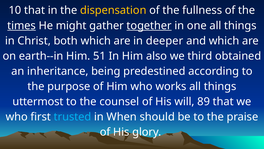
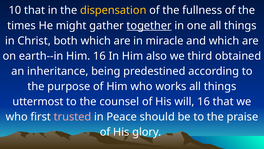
times underline: present -> none
deeper: deeper -> miracle
Him 51: 51 -> 16
will 89: 89 -> 16
trusted colour: light blue -> pink
When: When -> Peace
